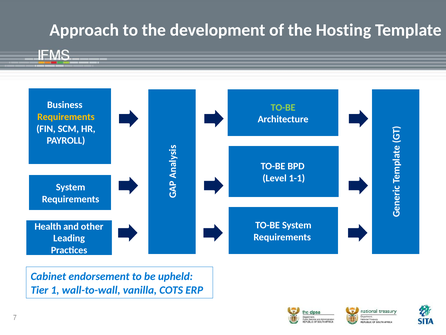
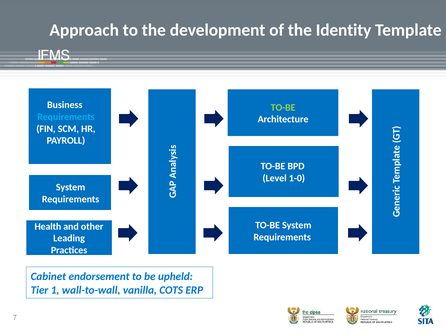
Hosting: Hosting -> Identity
Requirements at (66, 117) colour: yellow -> light blue
1-1: 1-1 -> 1-0
